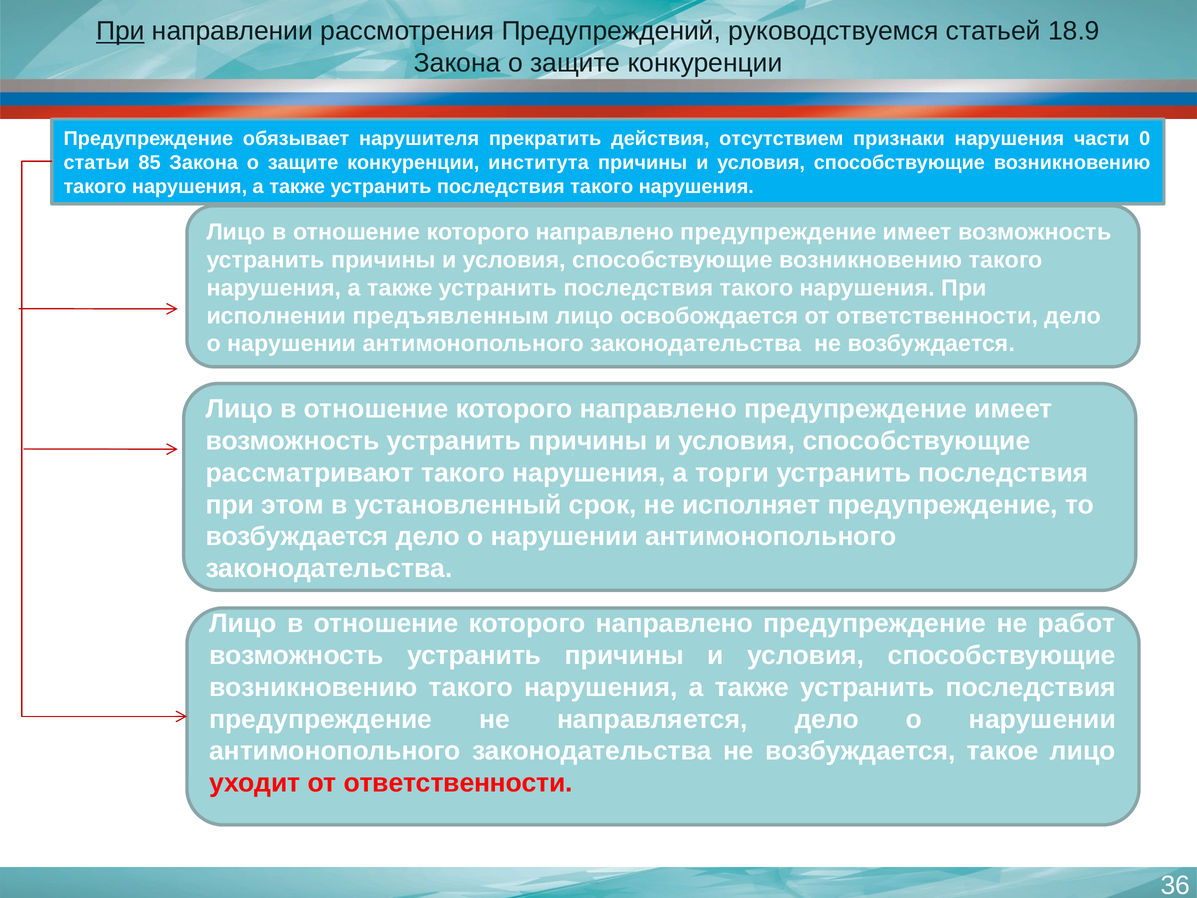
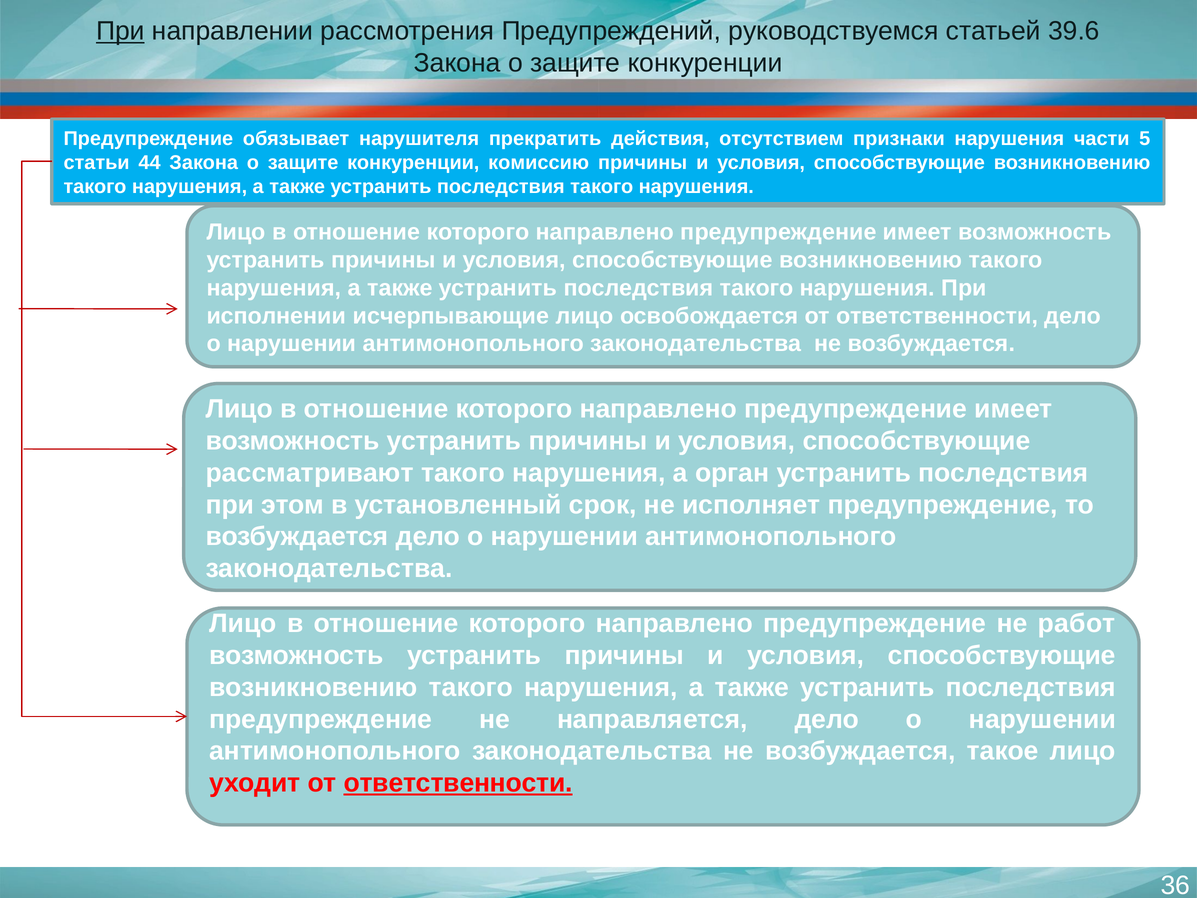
18.9: 18.9 -> 39.6
0: 0 -> 5
85: 85 -> 44
института: института -> комиссию
предъявленным: предъявленным -> исчерпывающие
торги: торги -> орган
ответственности at (458, 783) underline: none -> present
